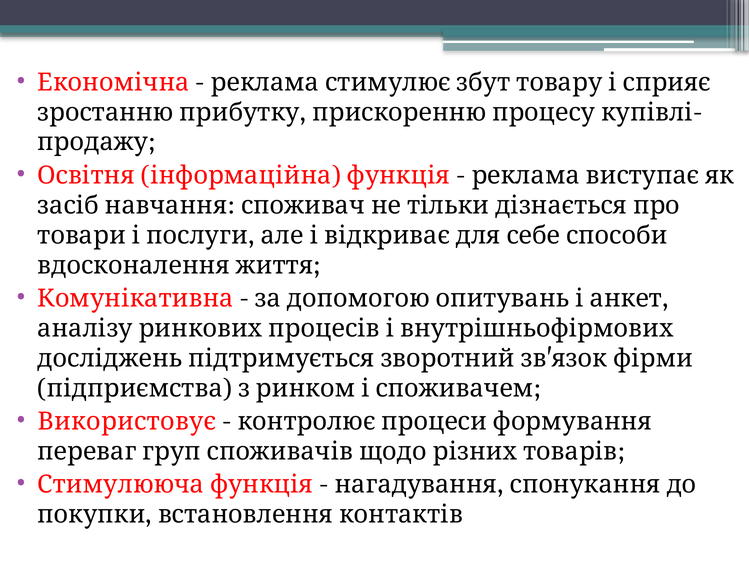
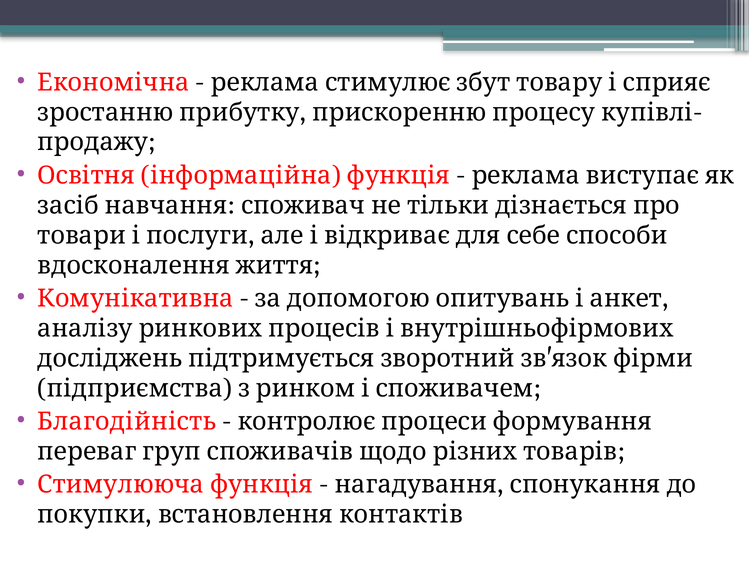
Використовує: Використовує -> Благодійність
